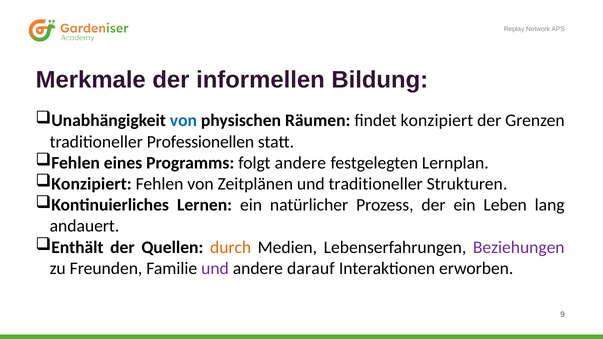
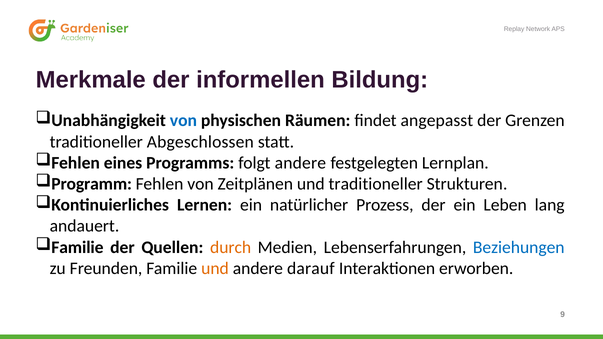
findet konzipiert: konzipiert -> angepasst
Professionellen: Professionellen -> Abgeschlossen
Konzipiert at (91, 184): Konzipiert -> Programm
Enthält at (77, 247): Enthält -> Familie
Beziehungen colour: purple -> blue
und at (215, 269) colour: purple -> orange
